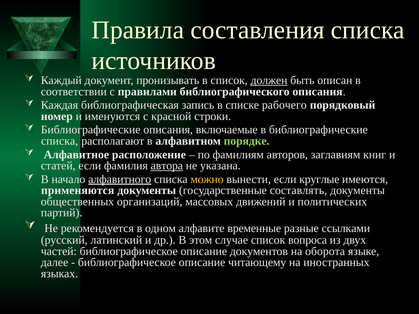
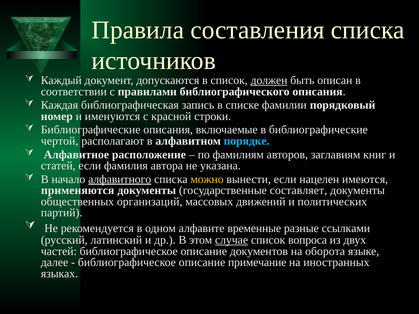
пронизывать: пронизывать -> допускаются
рабочего: рабочего -> фамилии
списка at (60, 141): списка -> чертой
порядке colour: light green -> light blue
автора underline: present -> none
круглые: круглые -> нацелен
составлять: составлять -> составляет
случае underline: none -> present
читающему: читающему -> примечание
